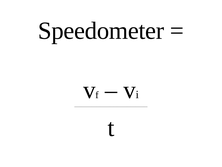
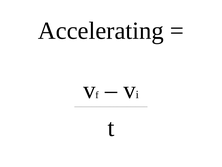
Speedometer: Speedometer -> Accelerating
